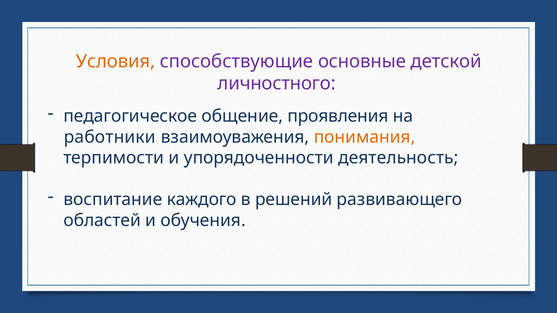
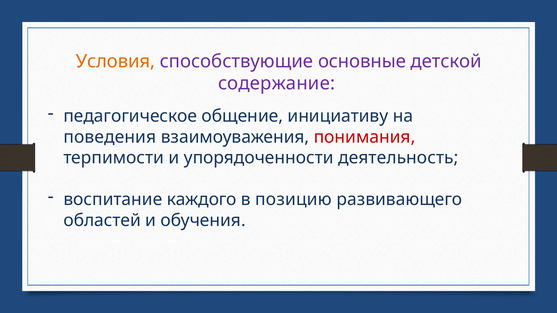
личностного: личностного -> содержание
проявления: проявления -> инициативу
работники: работники -> поведения
понимания colour: orange -> red
решений: решений -> позицию
